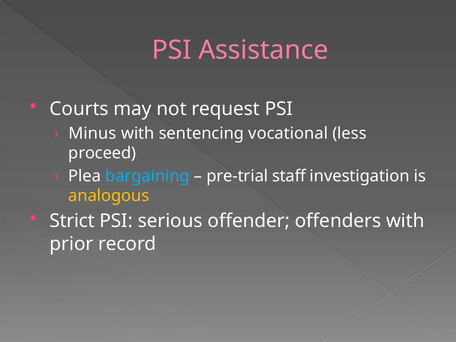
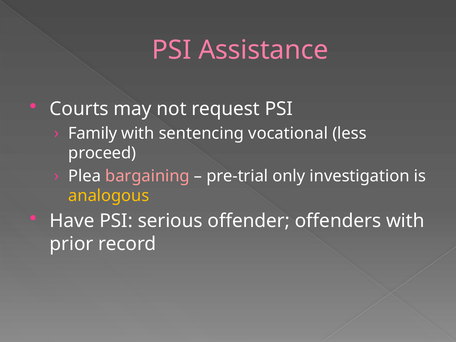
Minus: Minus -> Family
bargaining colour: light blue -> pink
staff: staff -> only
Strict: Strict -> Have
